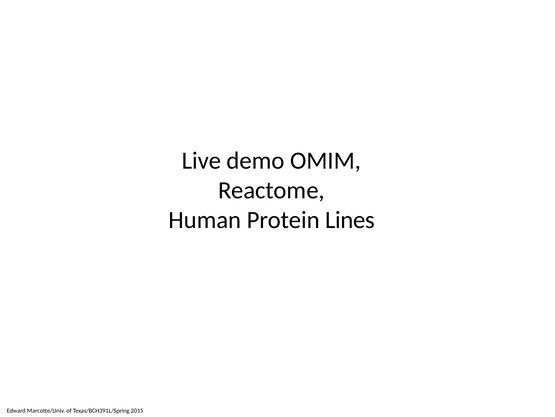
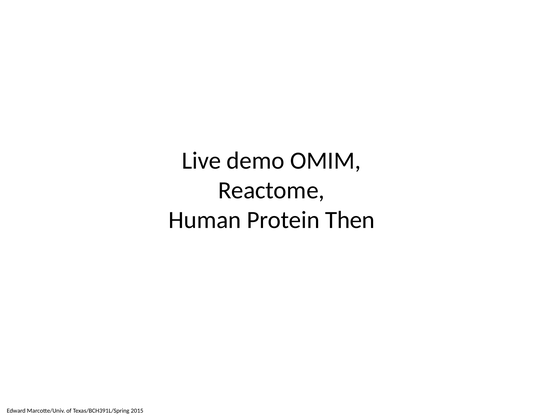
Lines: Lines -> Then
